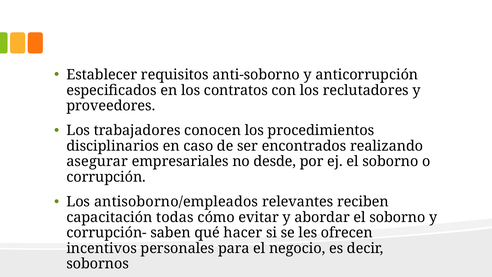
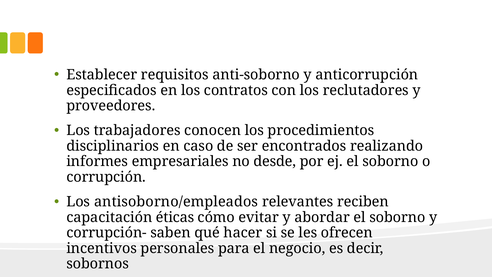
asegurar: asegurar -> informes
todas: todas -> éticas
